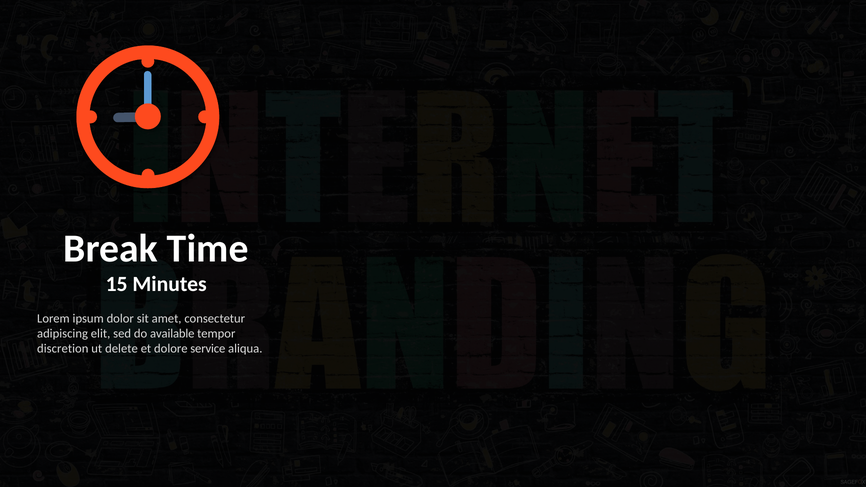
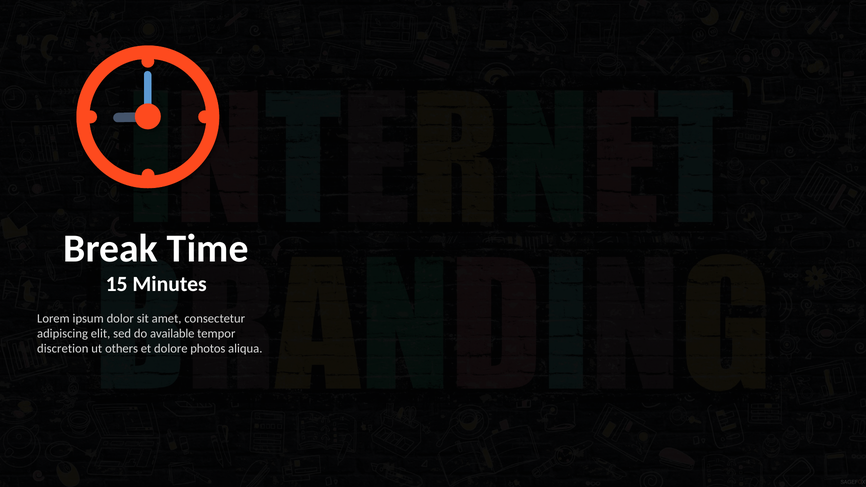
delete: delete -> others
service: service -> photos
